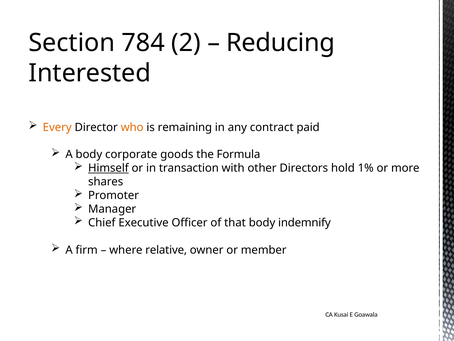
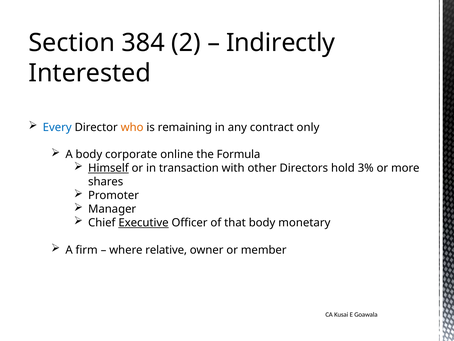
784: 784 -> 384
Reducing: Reducing -> Indirectly
Every colour: orange -> blue
paid: paid -> only
goods: goods -> online
1%: 1% -> 3%
Executive underline: none -> present
indemnify: indemnify -> monetary
